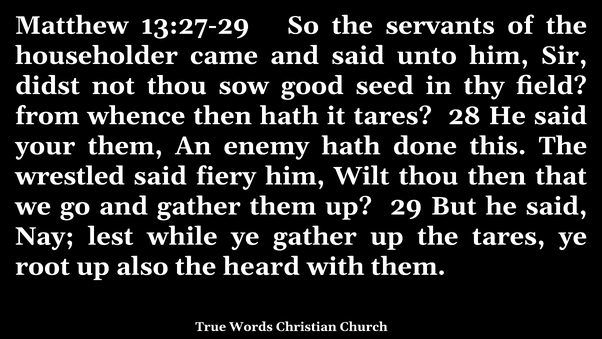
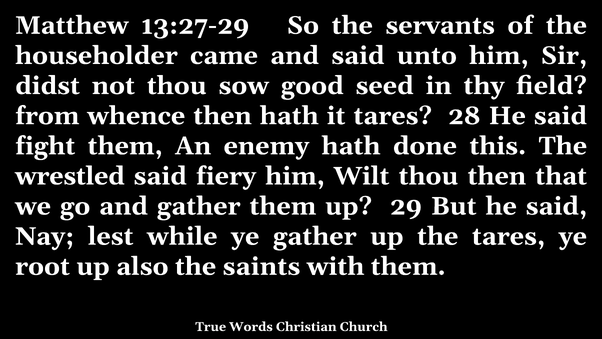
your: your -> fight
heard: heard -> saints
